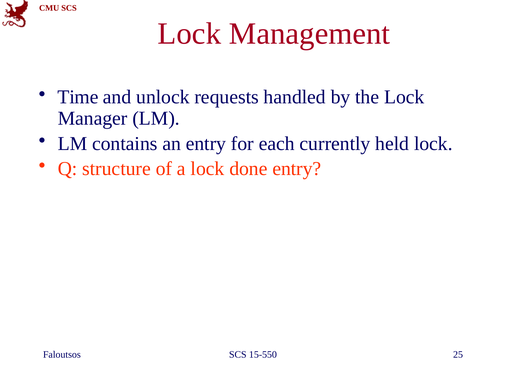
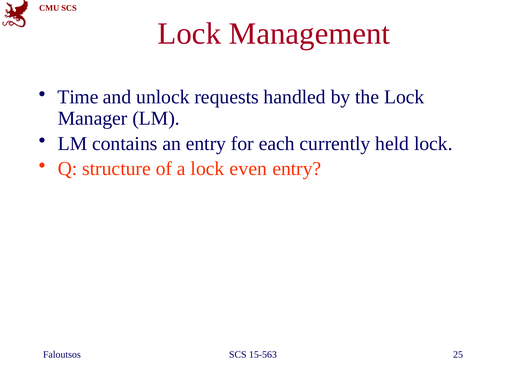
done: done -> even
15-550: 15-550 -> 15-563
